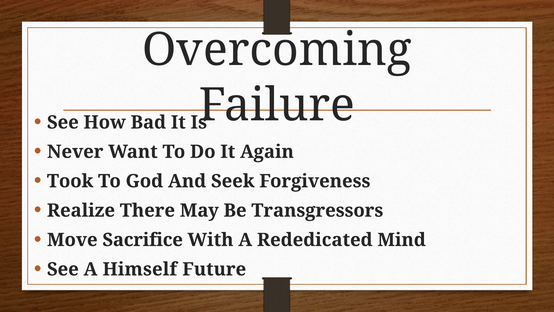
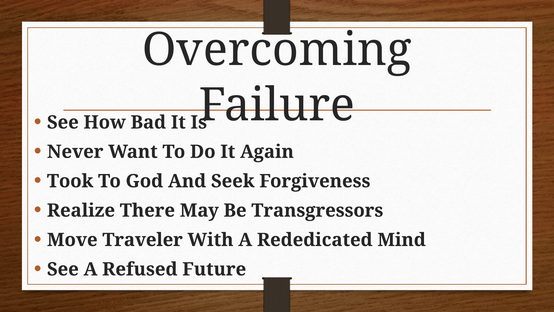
Sacrifice: Sacrifice -> Traveler
Himself: Himself -> Refused
